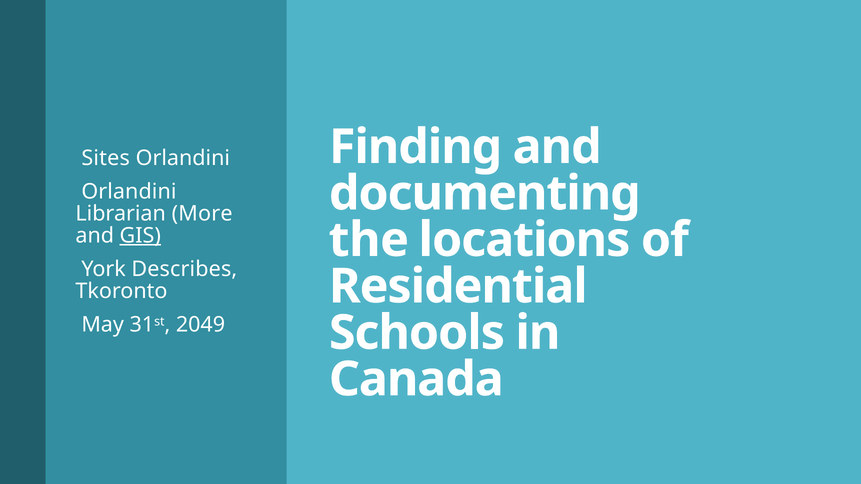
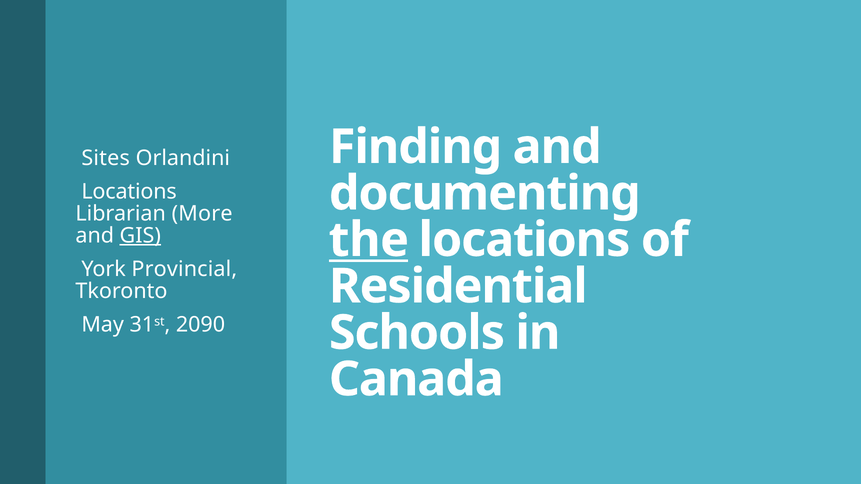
Orlandini at (129, 192): Orlandini -> Locations
the underline: none -> present
Describes: Describes -> Provincial
2049: 2049 -> 2090
